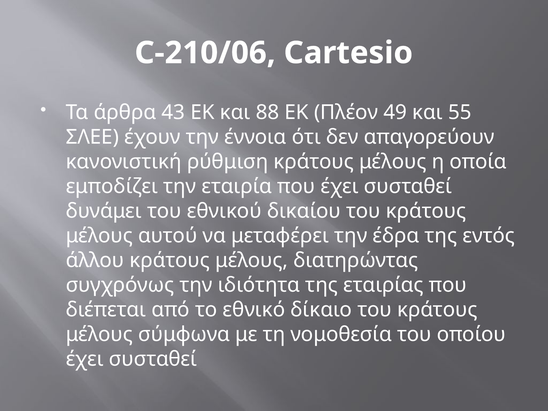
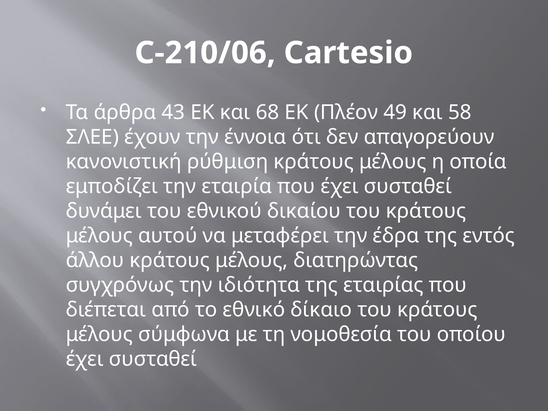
88: 88 -> 68
55: 55 -> 58
